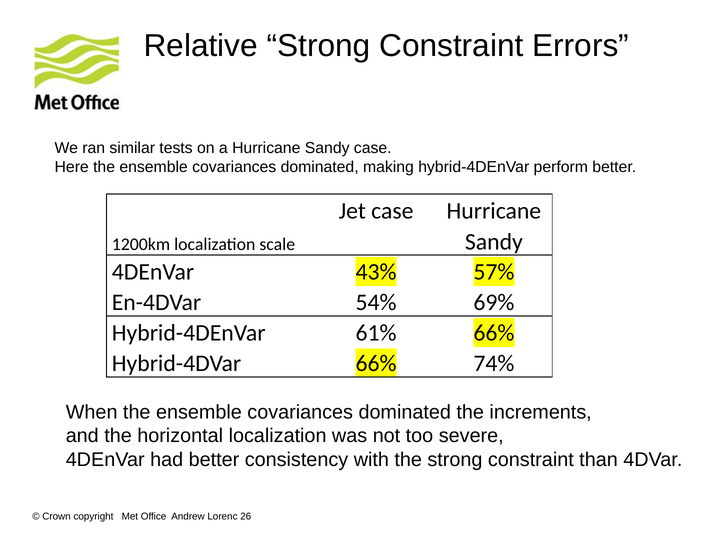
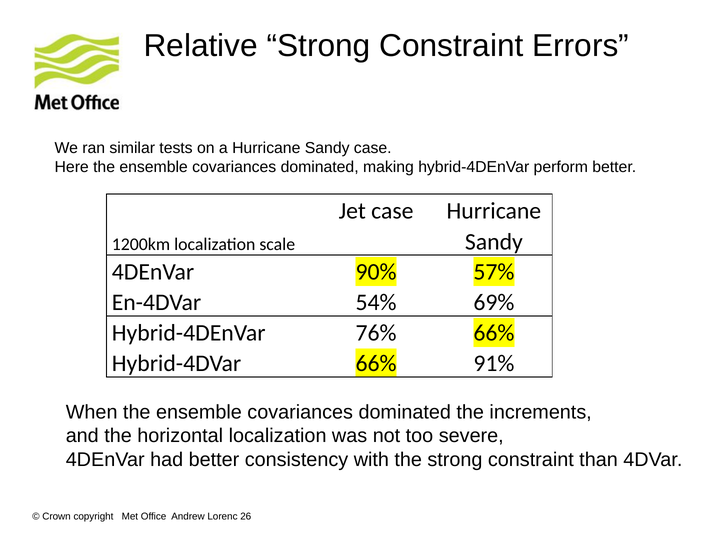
43%: 43% -> 90%
61%: 61% -> 76%
74%: 74% -> 91%
